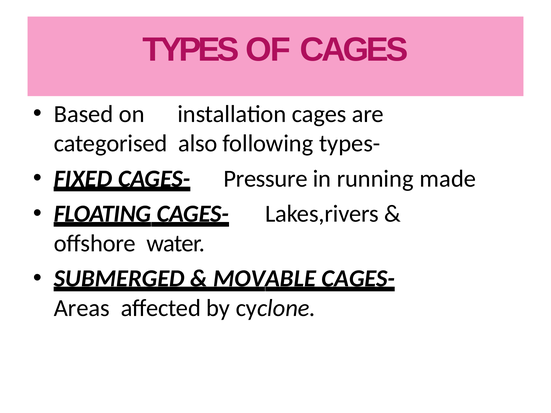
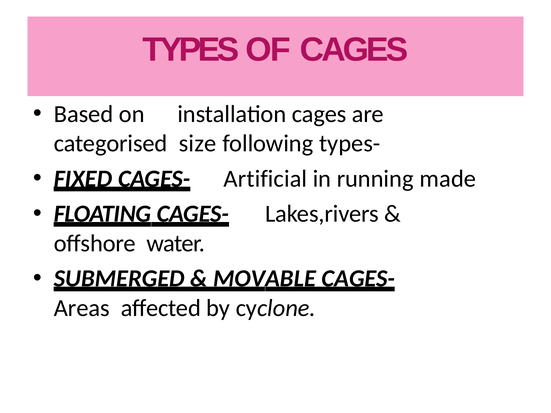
also: also -> size
Pressure: Pressure -> Artificial
